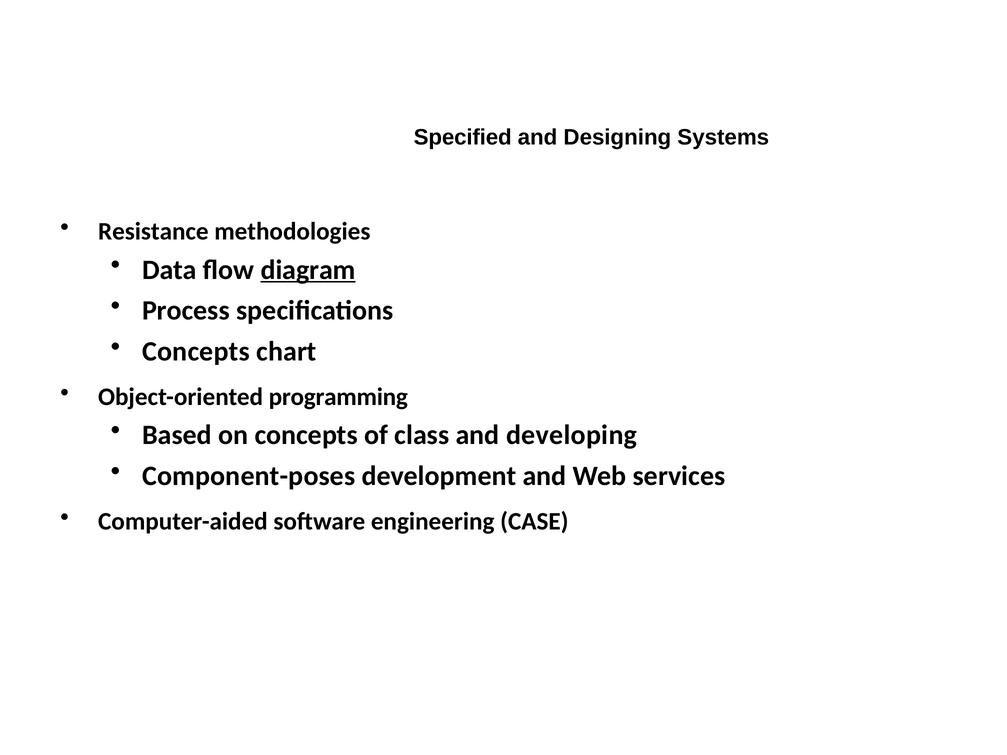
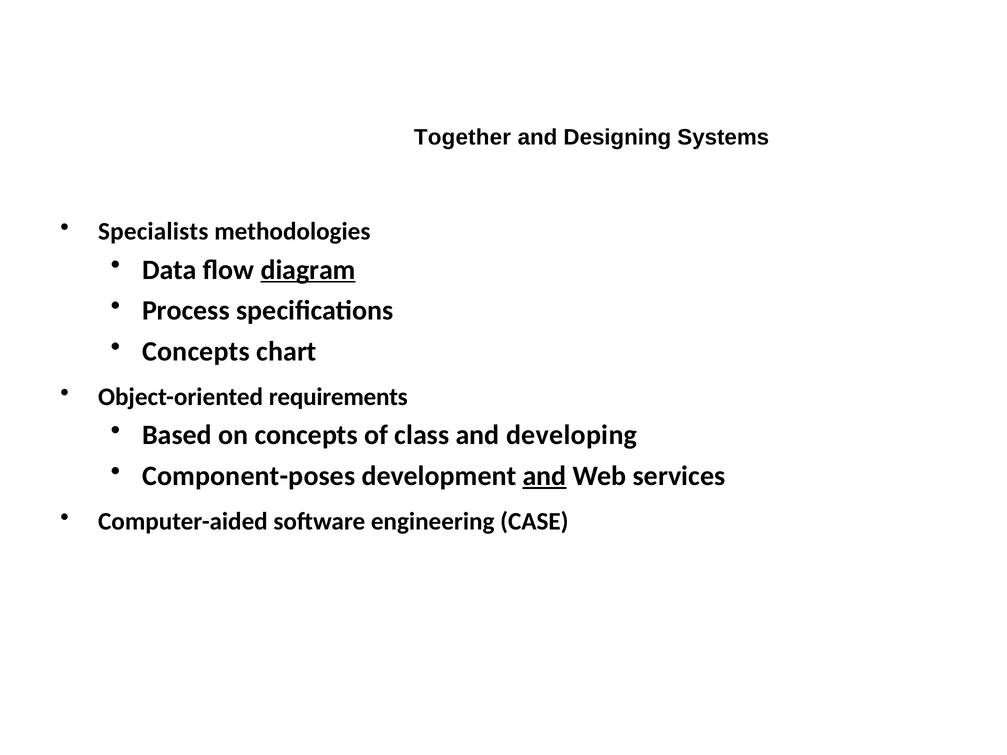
Specified: Specified -> Together
Resistance: Resistance -> Specialists
programming: programming -> requirements
and at (545, 476) underline: none -> present
